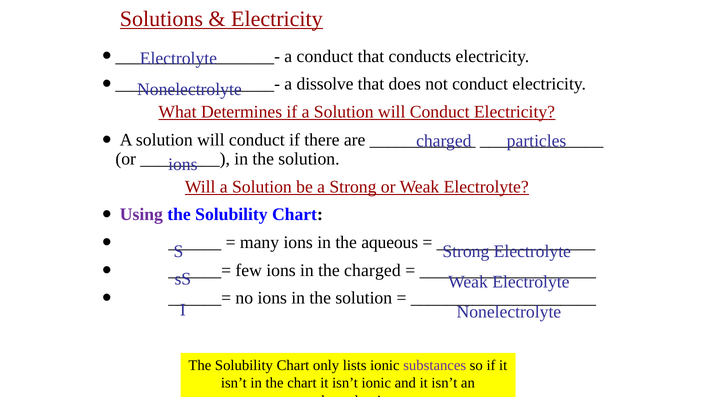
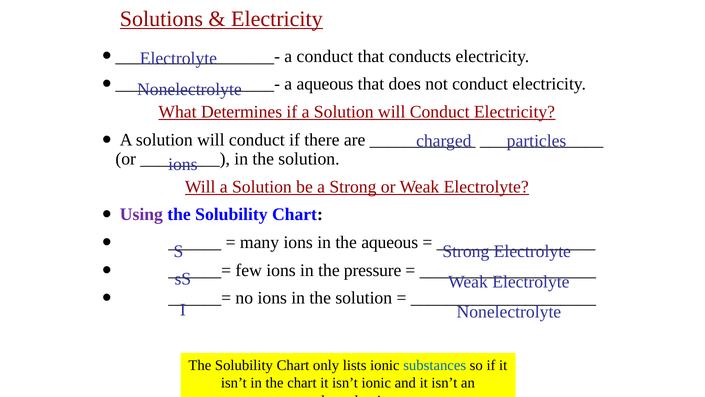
a dissolve: dissolve -> aqueous
the charged: charged -> pressure
substances colour: purple -> blue
